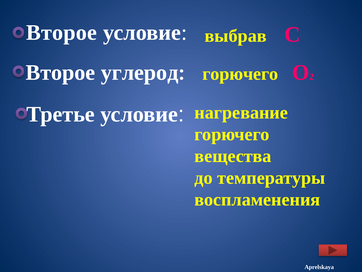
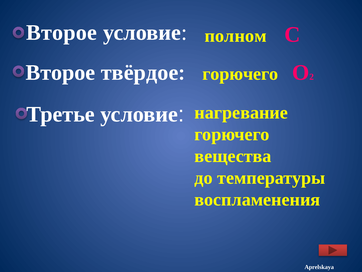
выбрав: выбрав -> полном
углерод: углерод -> твёрдое
